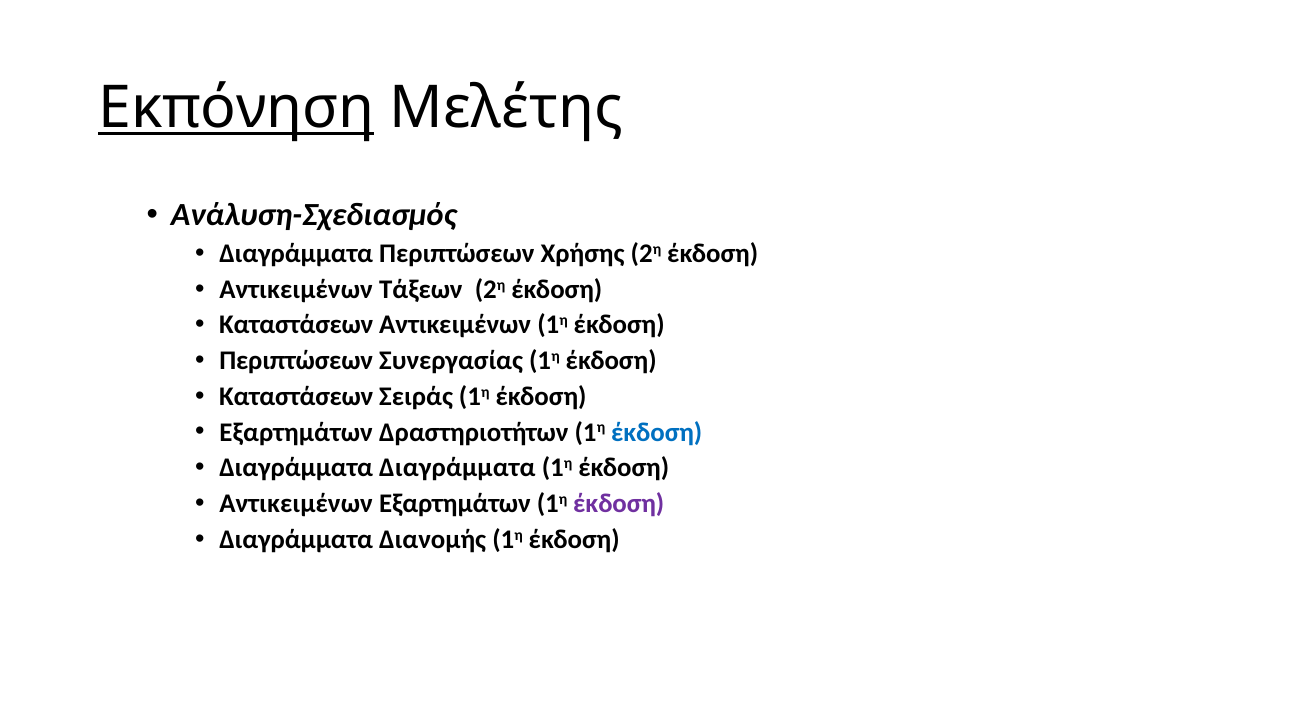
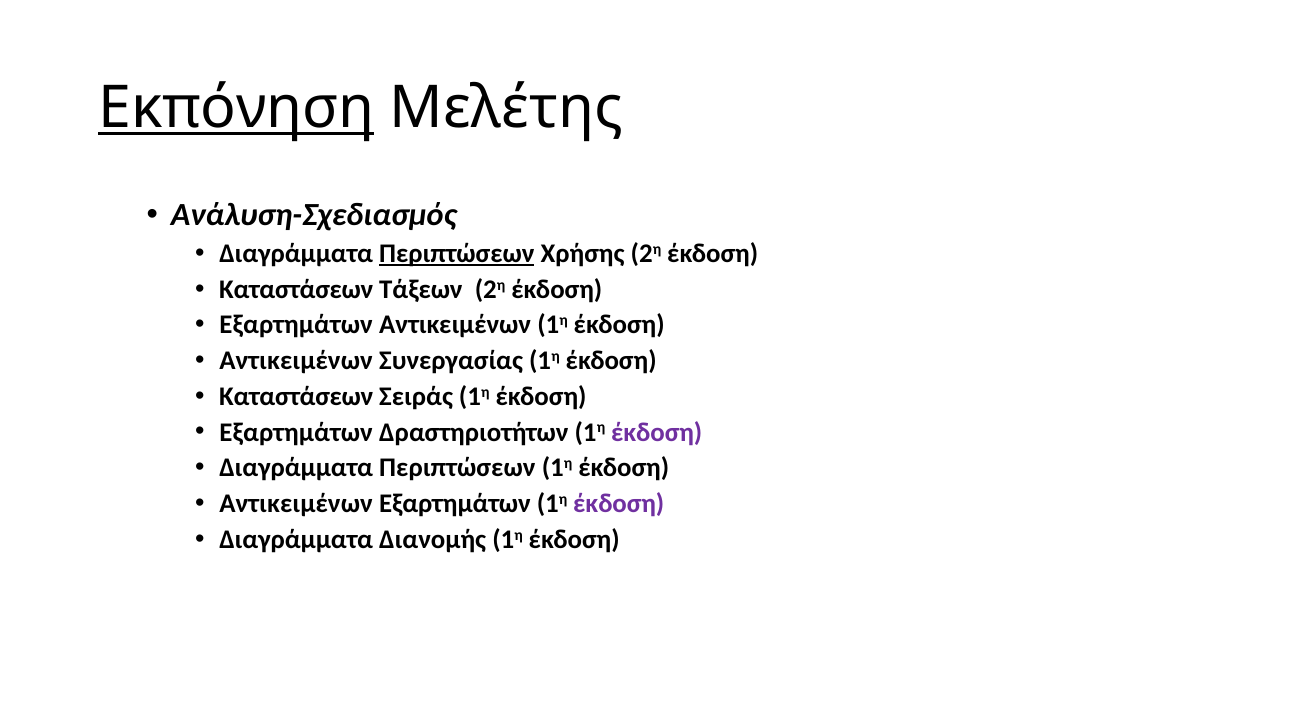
Περιπτώσεων at (457, 254) underline: none -> present
Αντικειμένων at (296, 290): Αντικειμένων -> Καταστάσεων
Καταστάσεων at (296, 325): Καταστάσεων -> Εξαρτημάτων
Περιπτώσεων at (296, 361): Περιπτώσεων -> Αντικειμένων
έκδοση at (657, 433) colour: blue -> purple
Διαγράμματα at (457, 468): Διαγράμματα -> Περιπτώσεων
